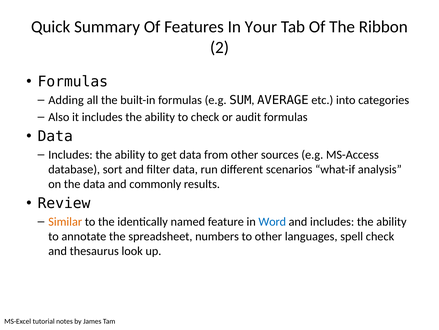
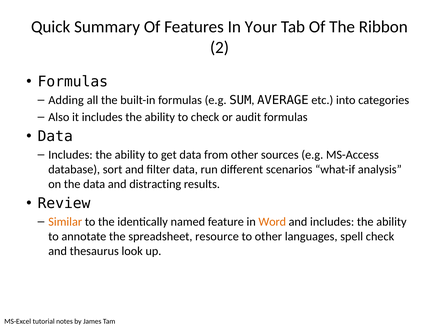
commonly: commonly -> distracting
Word colour: blue -> orange
numbers: numbers -> resource
